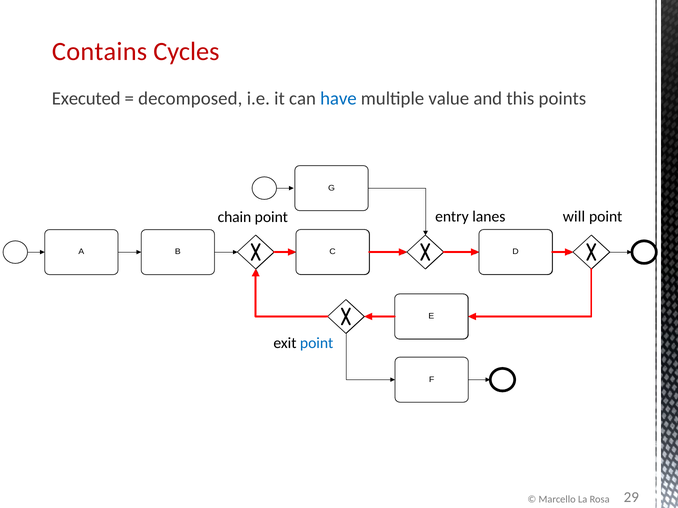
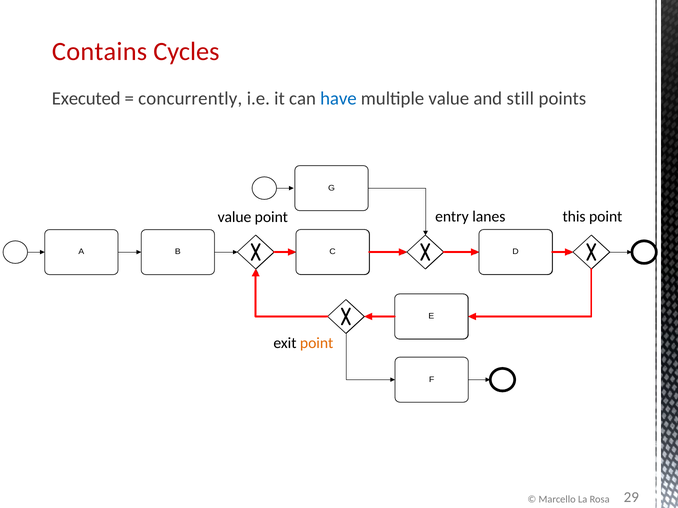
decomposed: decomposed -> concurrently
this: this -> still
chain at (234, 217): chain -> value
will: will -> this
point at (317, 343) colour: blue -> orange
